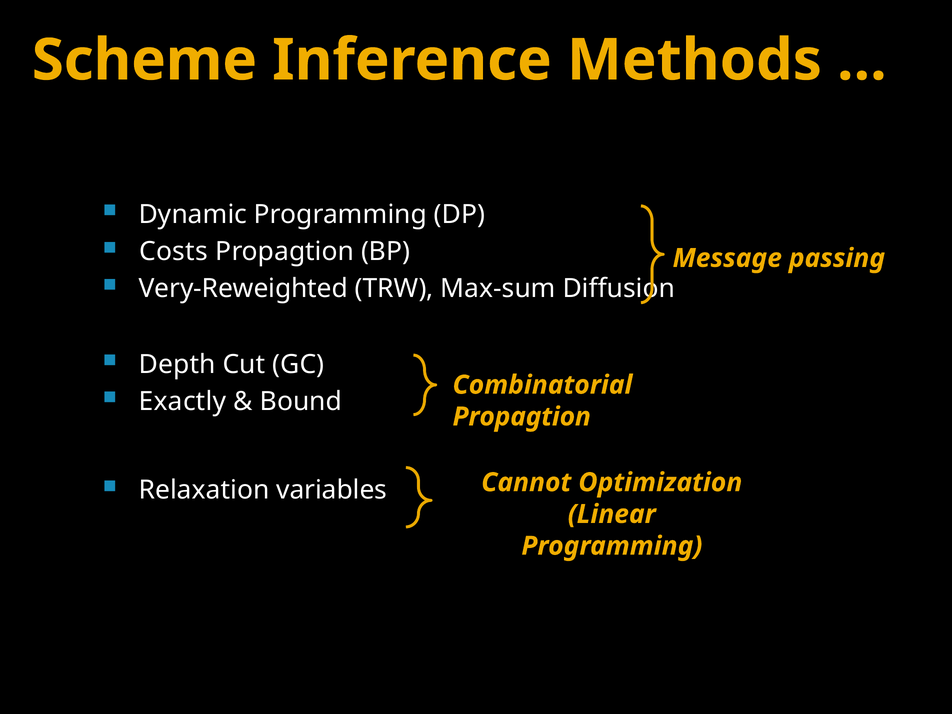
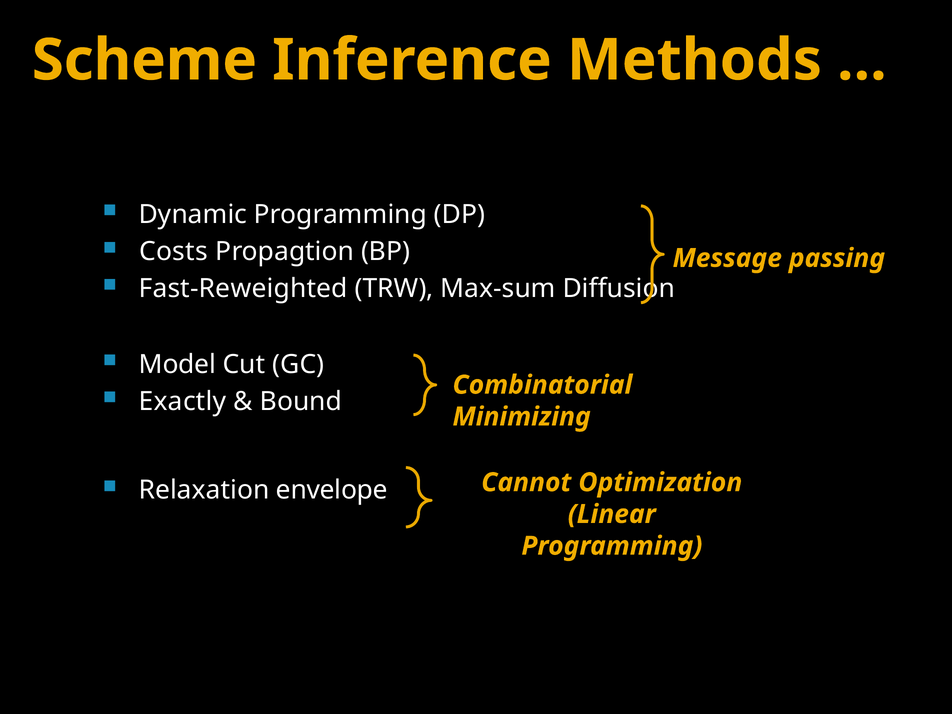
Very-Reweighted: Very-Reweighted -> Fast-Reweighted
Depth: Depth -> Model
Propagtion at (522, 417): Propagtion -> Minimizing
variables: variables -> envelope
